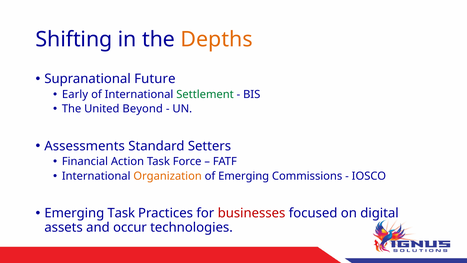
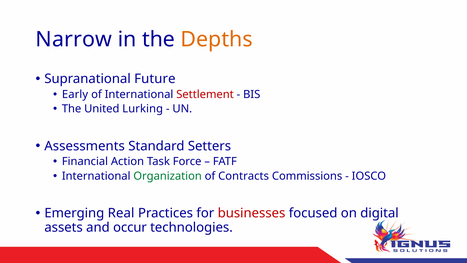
Shifting: Shifting -> Narrow
Settlement colour: green -> red
Beyond: Beyond -> Lurking
Organization colour: orange -> green
of Emerging: Emerging -> Contracts
Emerging Task: Task -> Real
